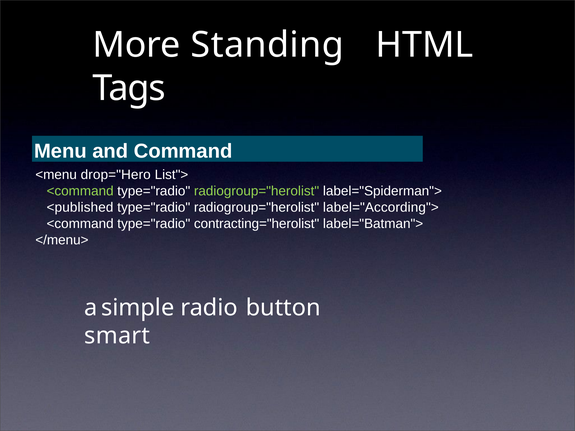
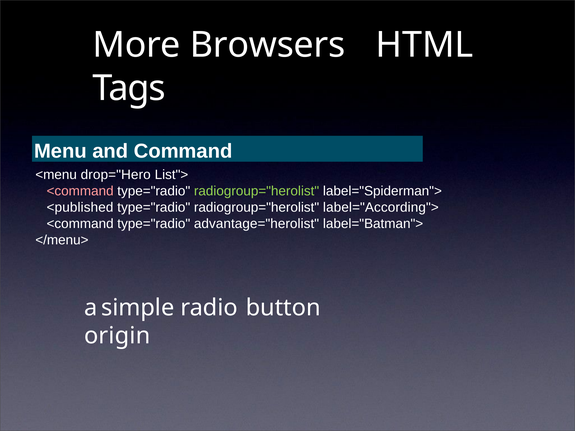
Standing: Standing -> Browsers
<command at (80, 191) colour: light green -> pink
contracting="herolist: contracting="herolist -> advantage="herolist
smart: smart -> origin
